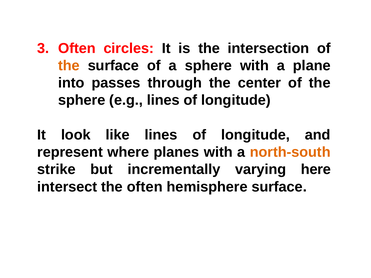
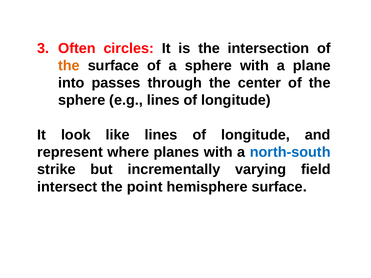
north-south colour: orange -> blue
here: here -> field
the often: often -> point
